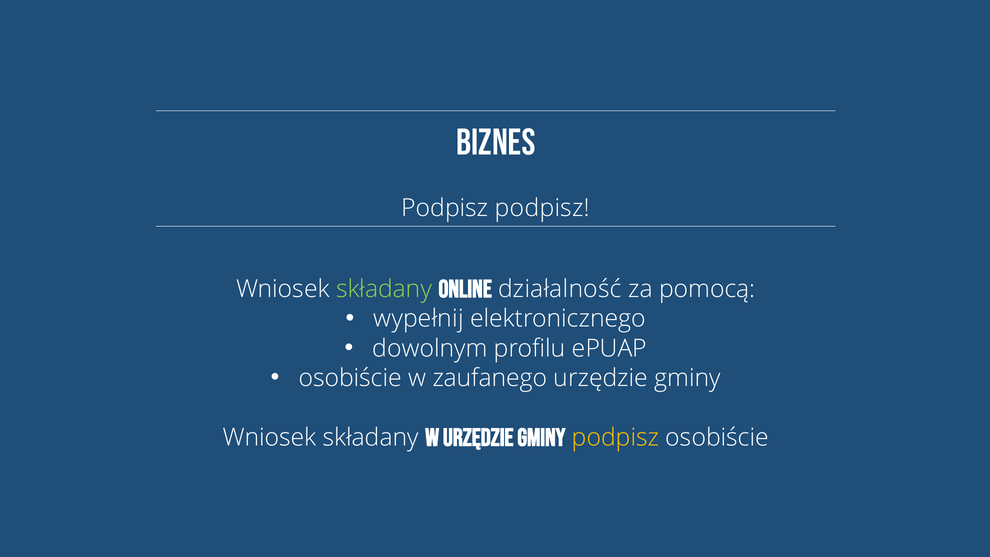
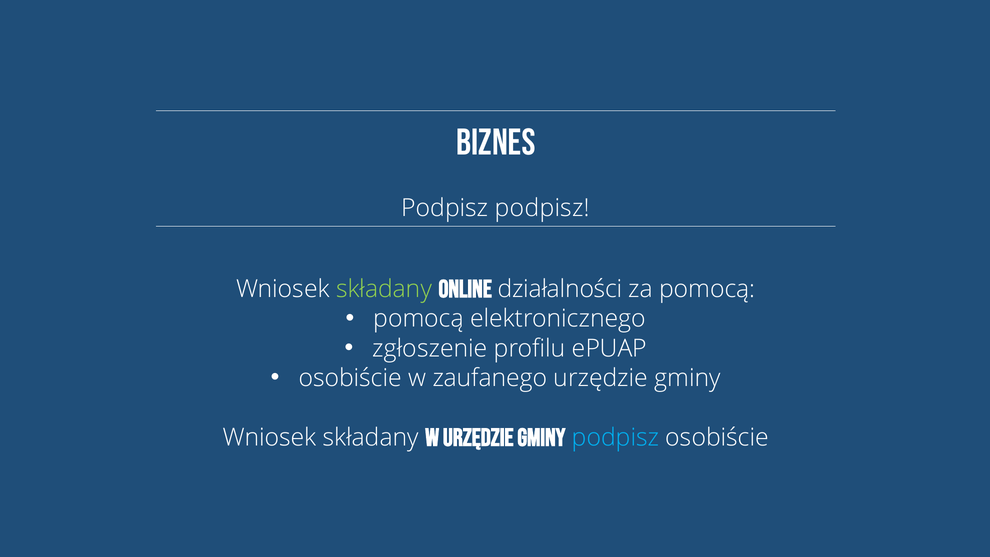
działalność: działalność -> działalności
wypełnij at (419, 319): wypełnij -> pomocą
dowolnym: dowolnym -> zgłoszenie
podpisz at (615, 438) colour: yellow -> light blue
